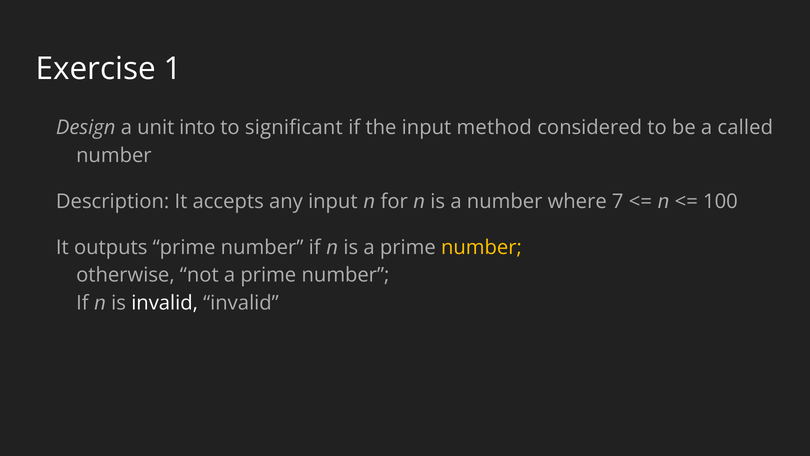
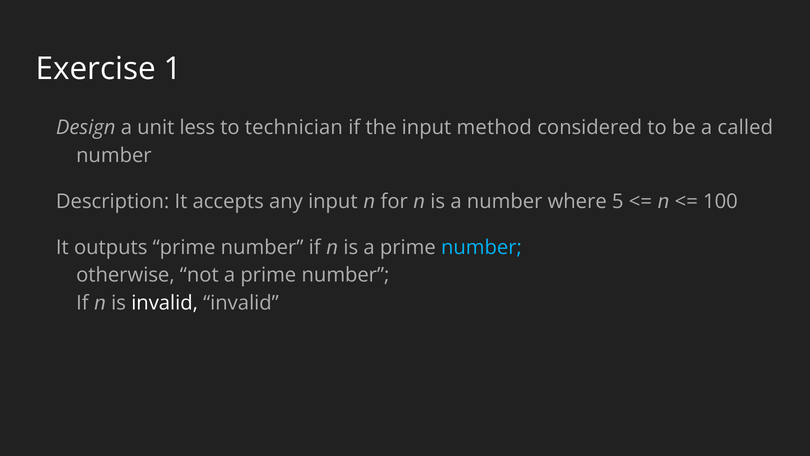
into: into -> less
significant: significant -> technician
7: 7 -> 5
number at (481, 247) colour: yellow -> light blue
